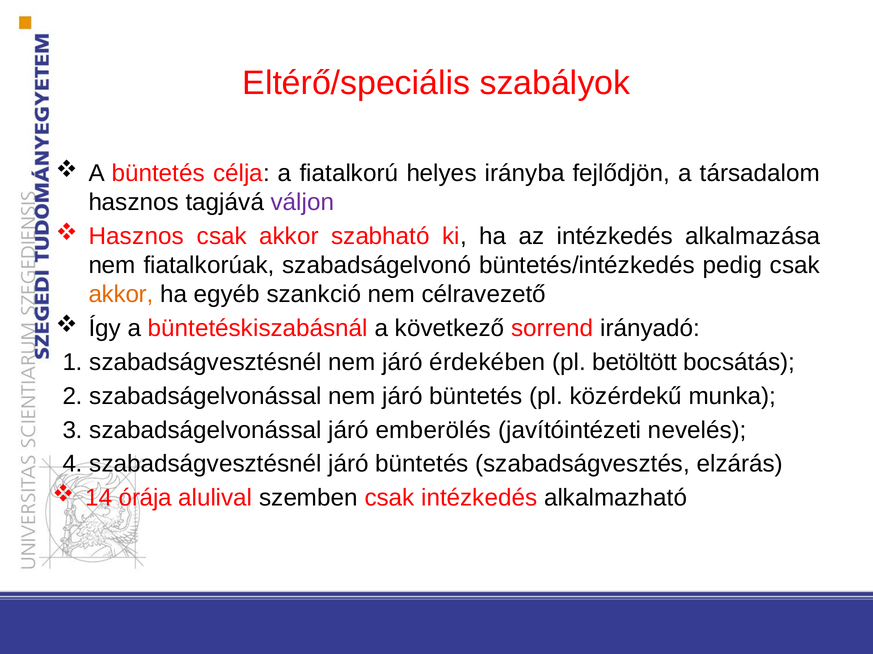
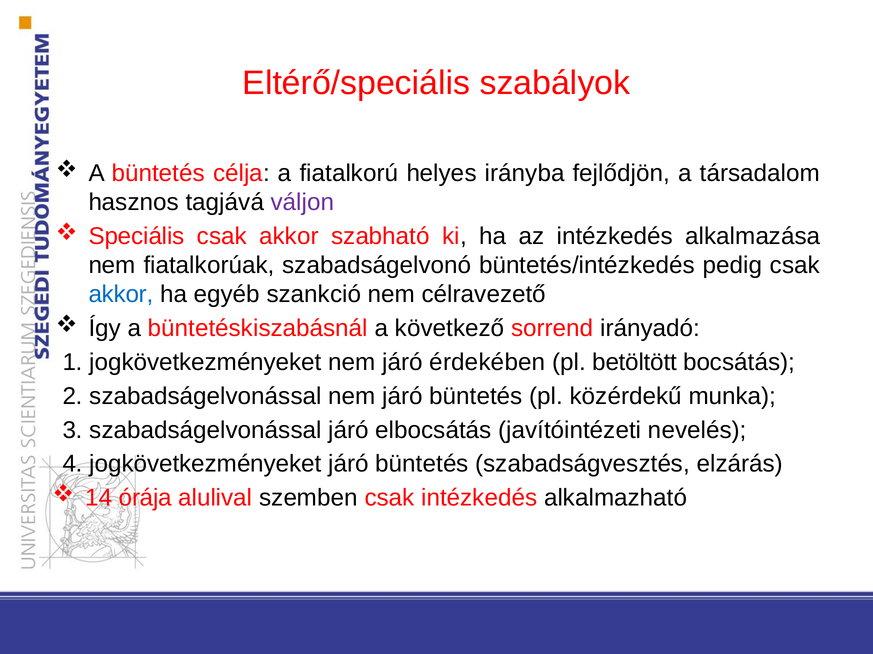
Hasznos at (136, 236): Hasznos -> Speciális
akkor at (121, 295) colour: orange -> blue
1 szabadságvesztésnél: szabadságvesztésnél -> jogkövetkezményeket
emberölés: emberölés -> elbocsátás
4 szabadságvesztésnél: szabadságvesztésnél -> jogkövetkezményeket
